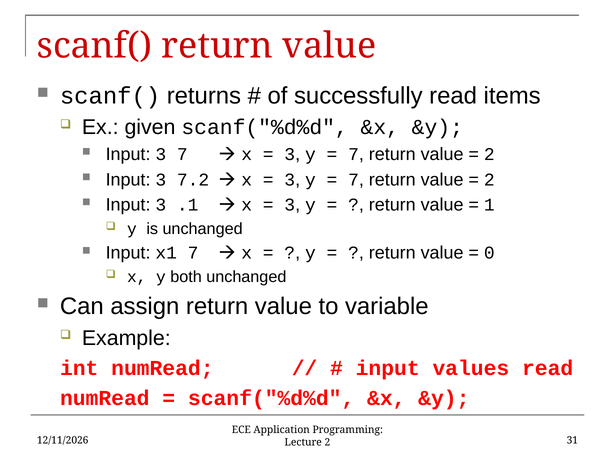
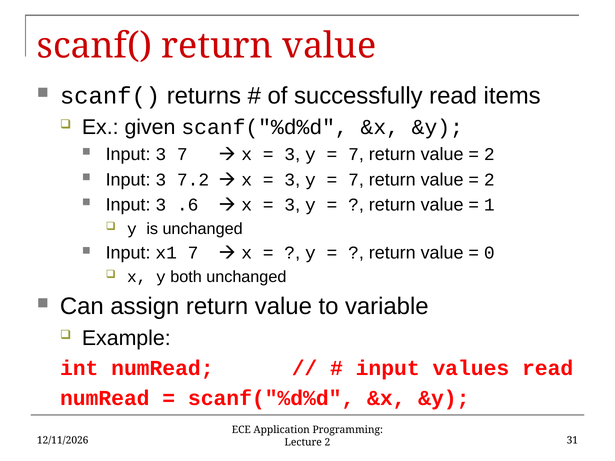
.1: .1 -> .6
